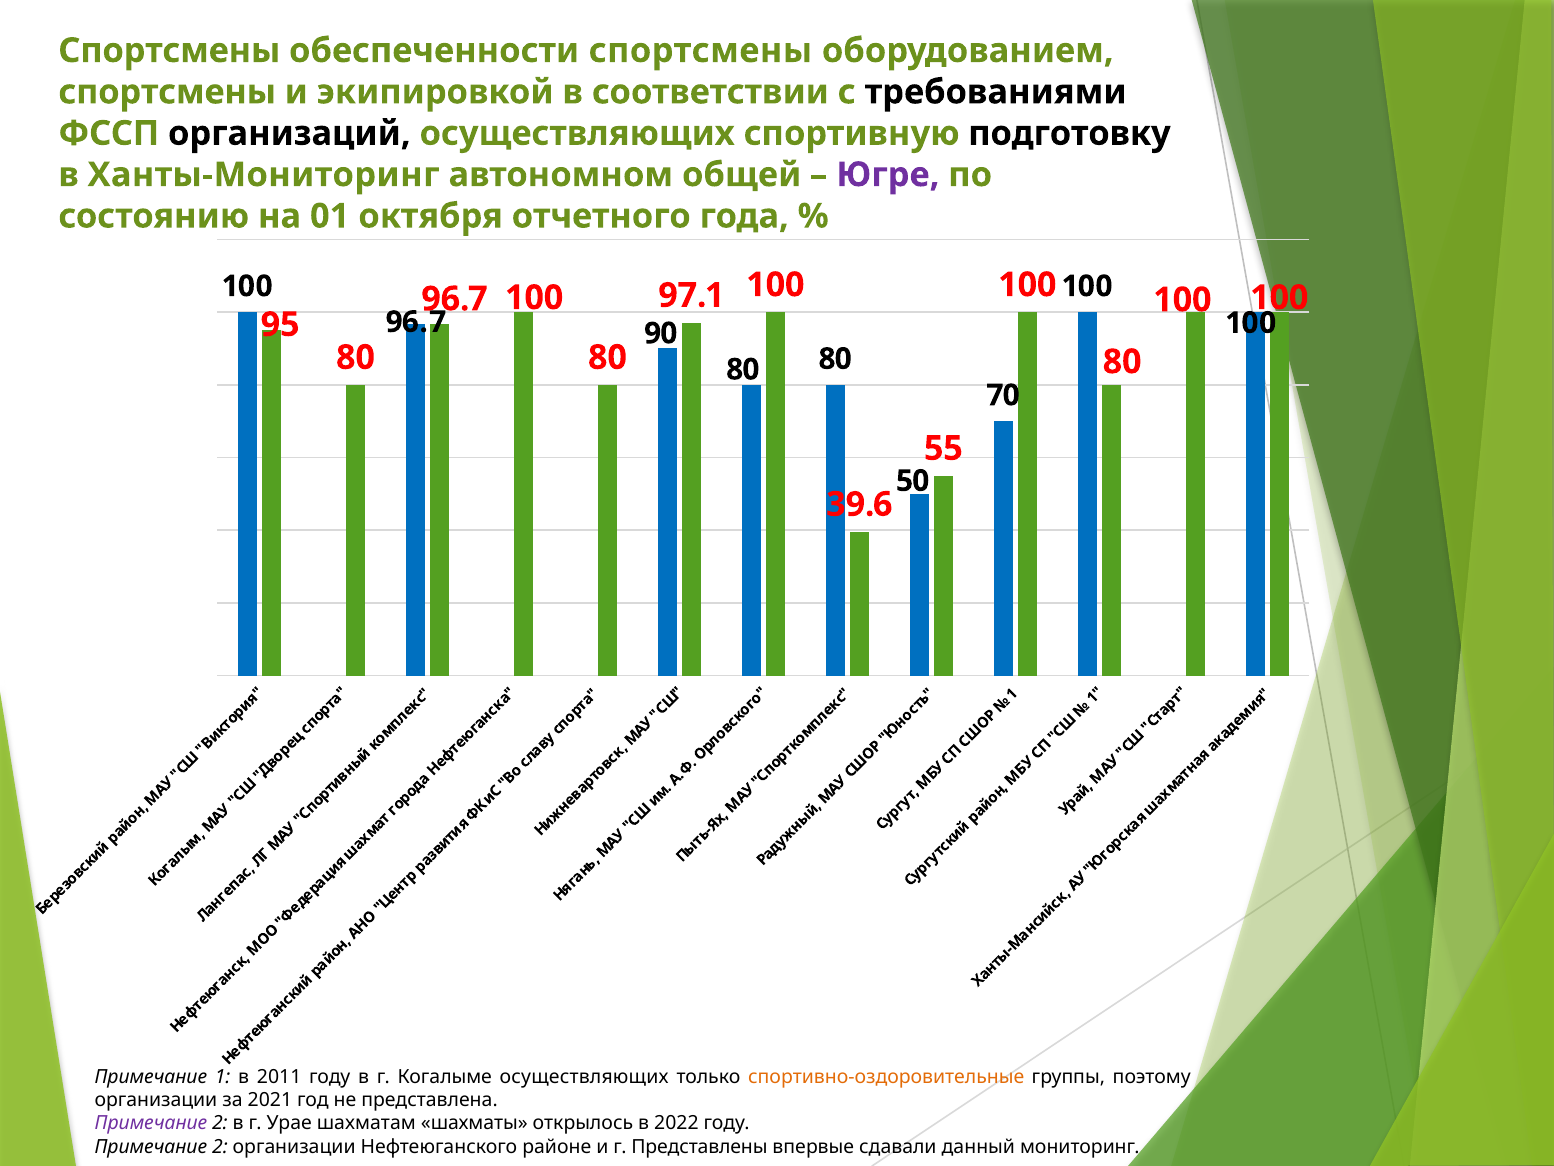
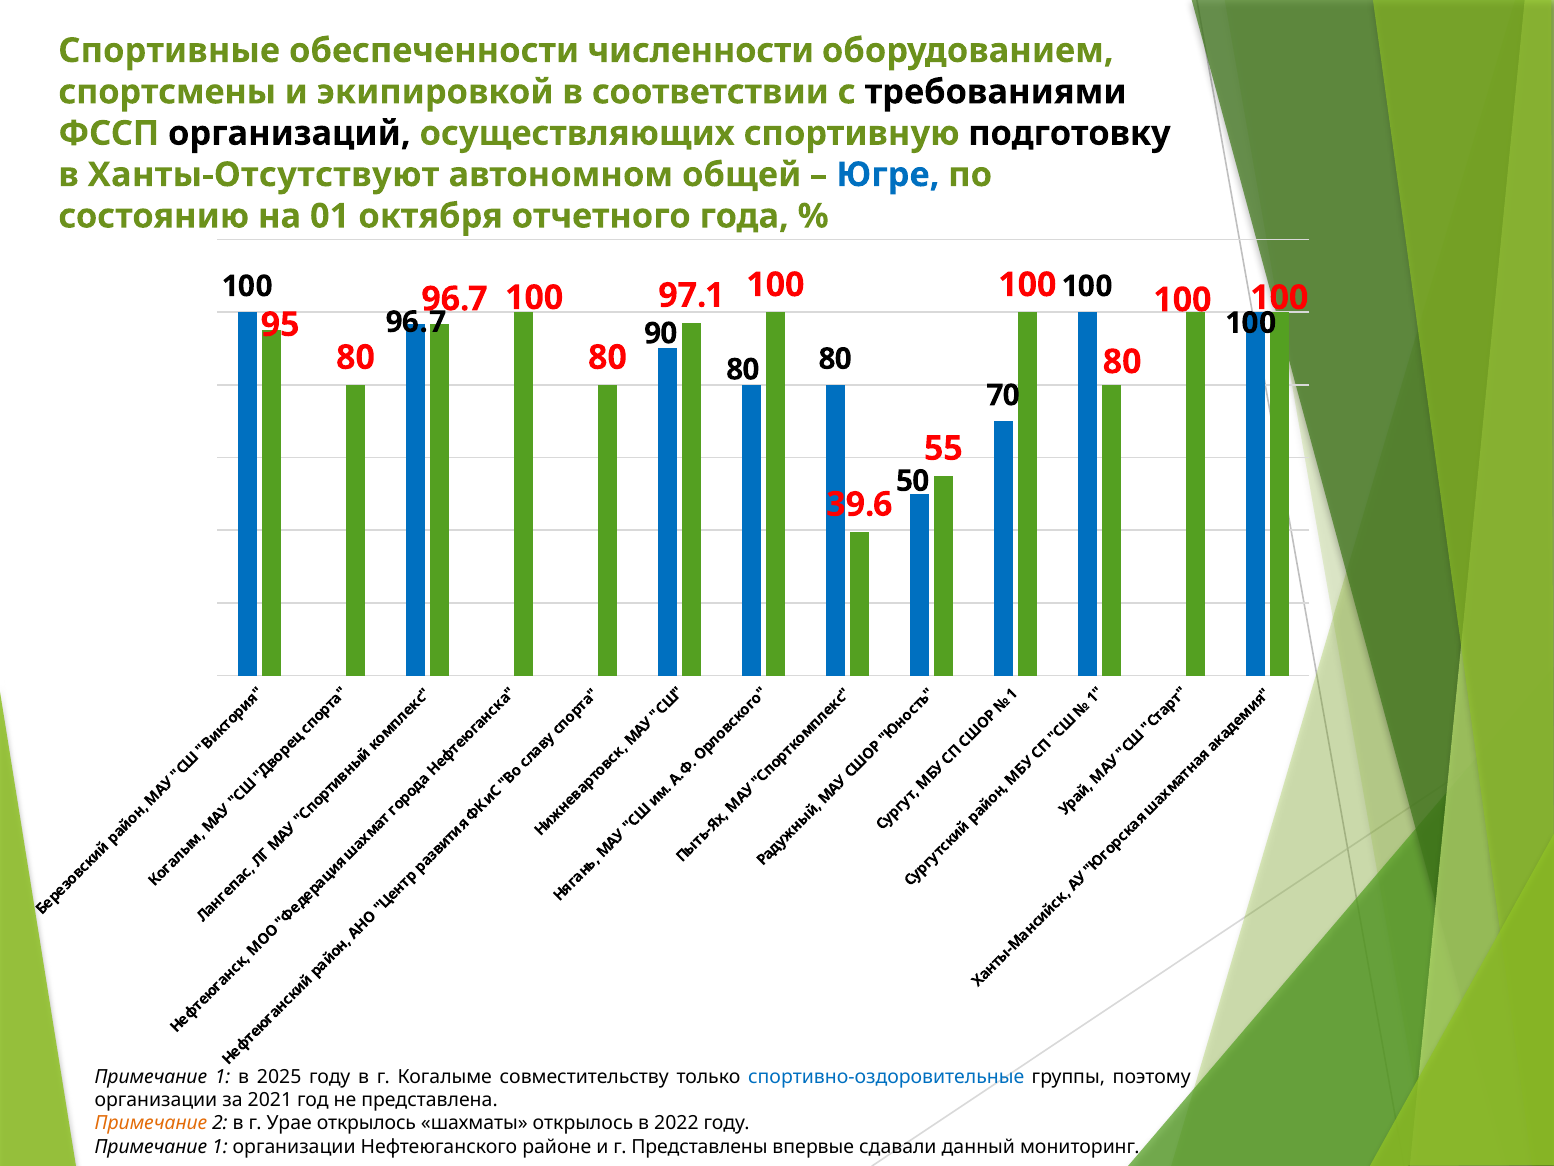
Спортсмены at (169, 51): Спортсмены -> Спортивные
обеспеченности спортсмены: спортсмены -> численности
Ханты-Мониторинг: Ханты-Мониторинг -> Ханты-Отсутствуют
Югре colour: purple -> blue
2011: 2011 -> 2025
Когалыме осуществляющих: осуществляющих -> совместительству
спортивно-оздоровительные colour: orange -> blue
Примечание at (151, 1123) colour: purple -> orange
Урае шахматам: шахматам -> открылось
2 at (220, 1146): 2 -> 1
